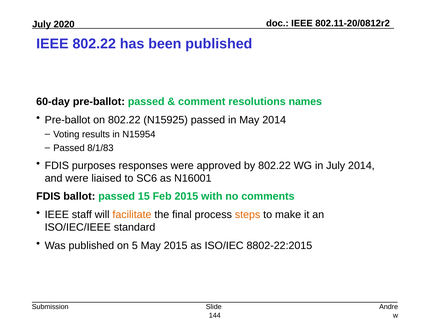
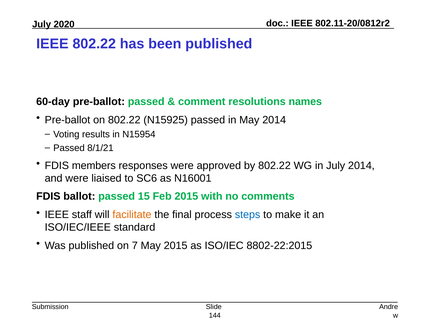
8/1/83: 8/1/83 -> 8/1/21
purposes: purposes -> members
steps colour: orange -> blue
5: 5 -> 7
